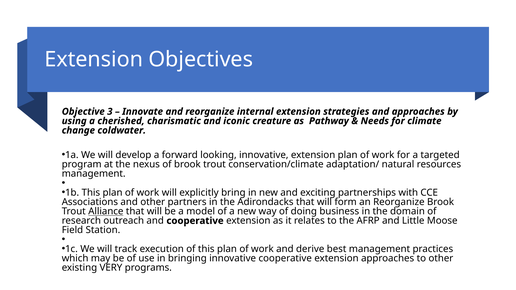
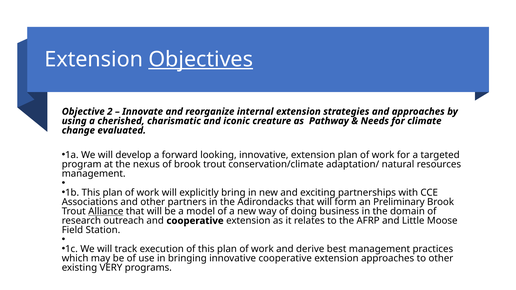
Objectives underline: none -> present
3: 3 -> 2
coldwater: coldwater -> evaluated
an Reorganize: Reorganize -> Preliminary
